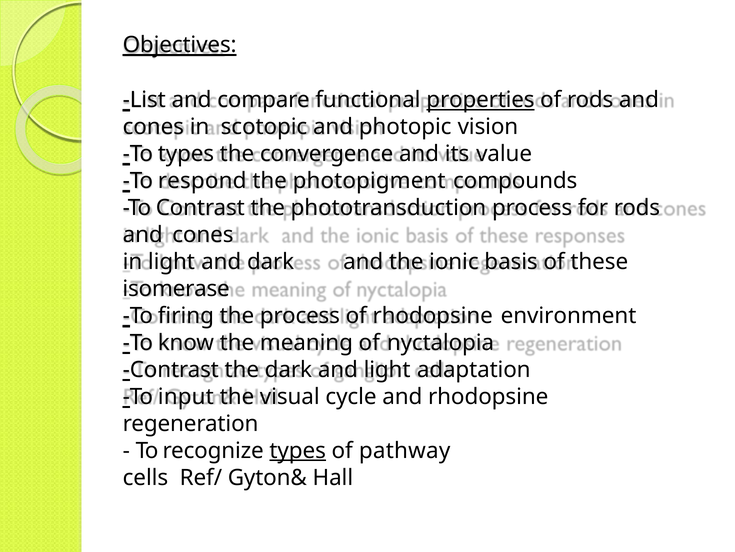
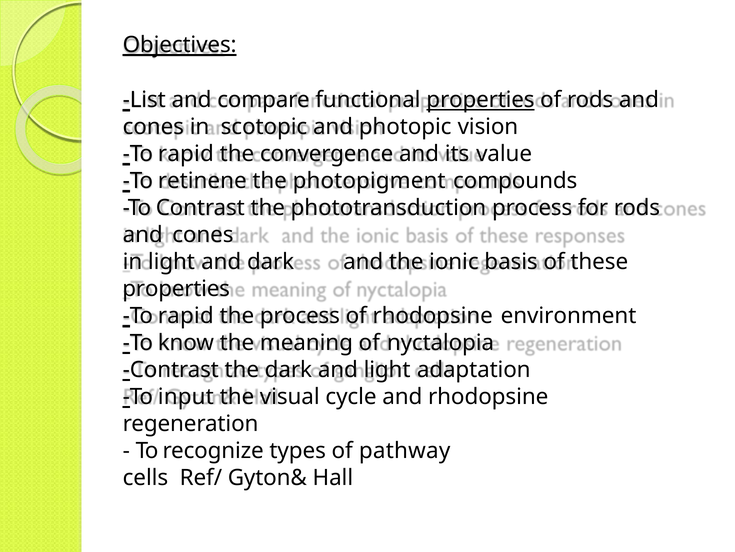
types at (186, 154): types -> rapid
respond: respond -> retinene
isomerase at (176, 288): isomerase -> properties
firing at (186, 315): firing -> rapid
types at (298, 450) underline: present -> none
